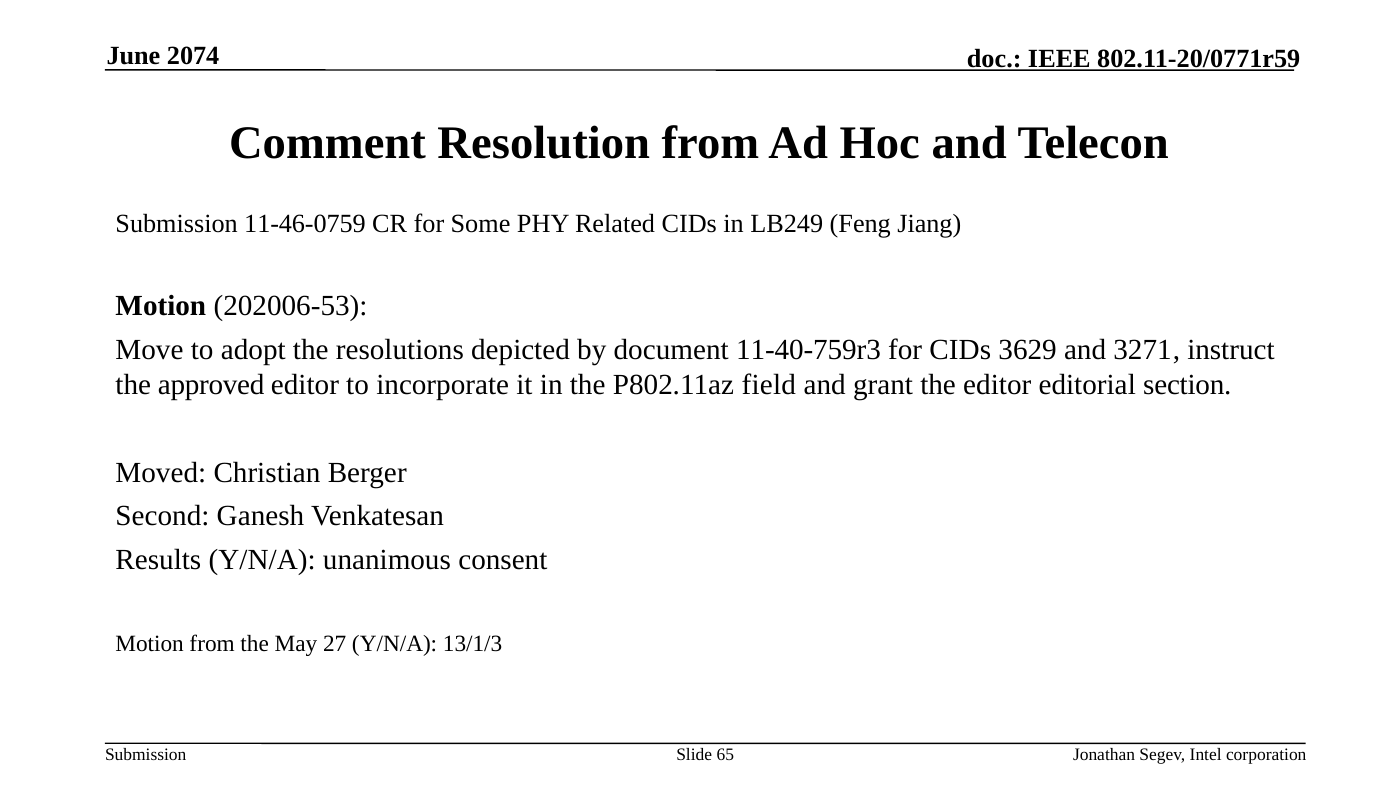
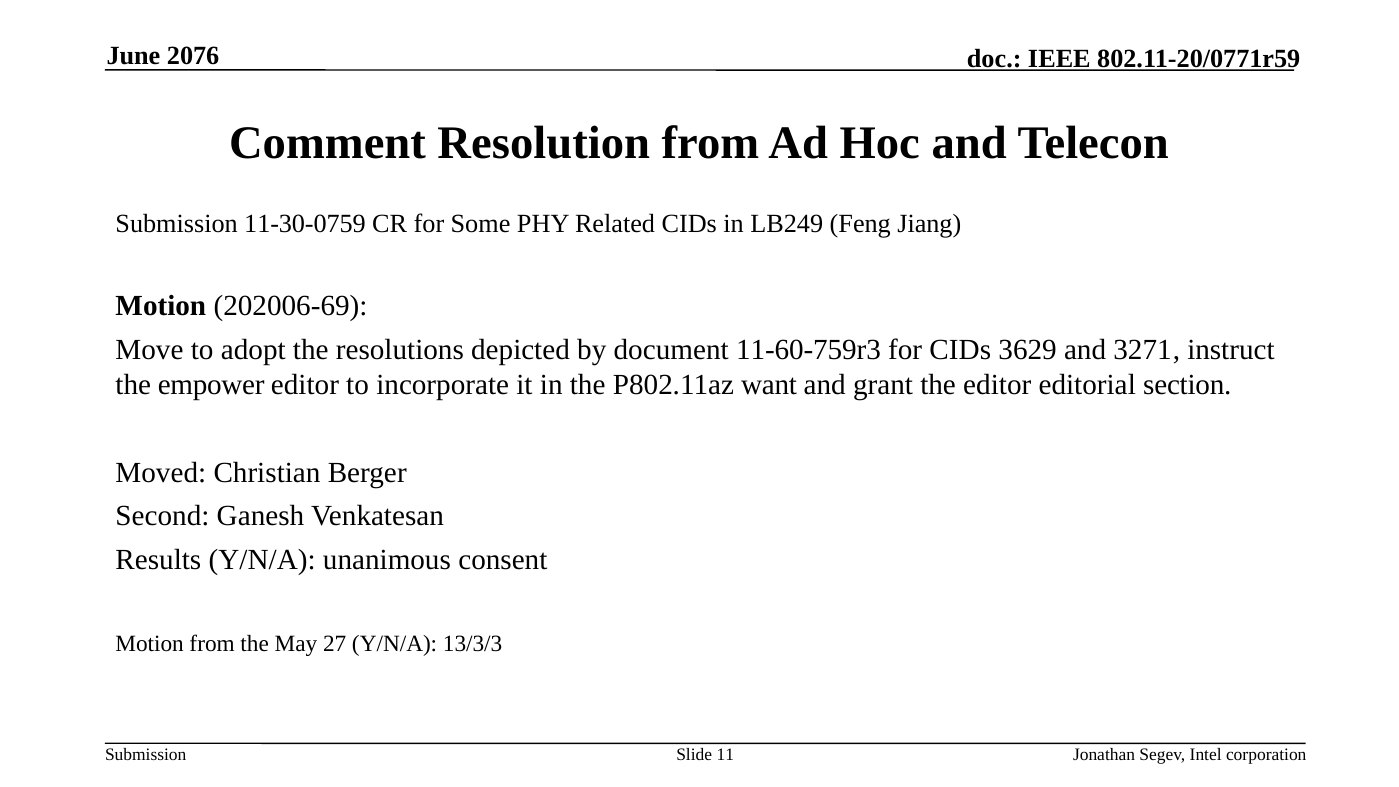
2074: 2074 -> 2076
11-46-0759: 11-46-0759 -> 11-30-0759
202006-53: 202006-53 -> 202006-69
11-40-759r3: 11-40-759r3 -> 11-60-759r3
approved: approved -> empower
field: field -> want
13/1/3: 13/1/3 -> 13/3/3
65: 65 -> 11
